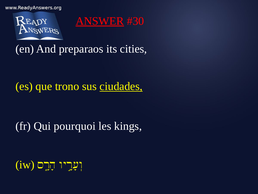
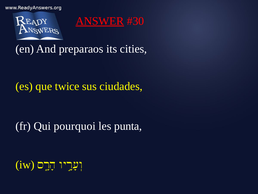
trono: trono -> twice
ciudades underline: present -> none
kings: kings -> punta
